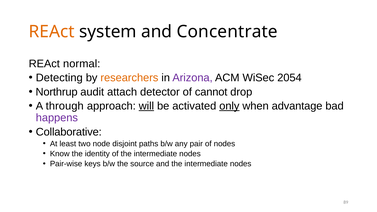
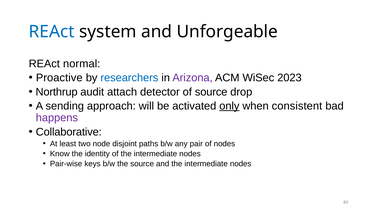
REAct at (52, 32) colour: orange -> blue
Concentrate: Concentrate -> Unforgeable
Detecting: Detecting -> Proactive
researchers colour: orange -> blue
2054: 2054 -> 2023
of cannot: cannot -> source
through: through -> sending
will underline: present -> none
advantage: advantage -> consistent
